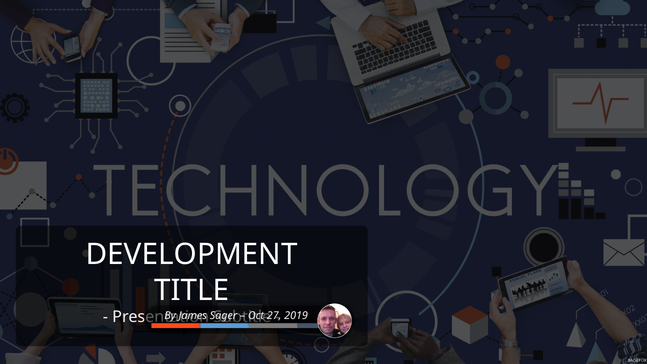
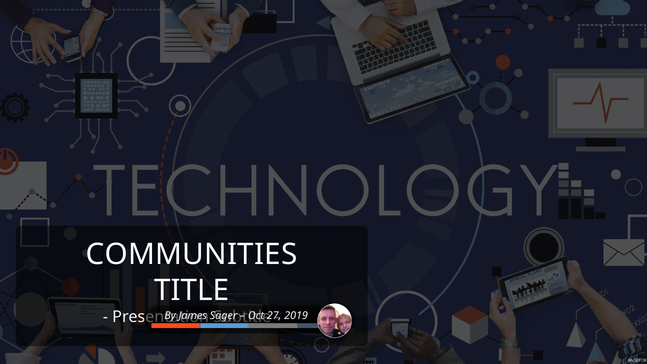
DEVELOPMENT: DEVELOPMENT -> COMMUNITIES
